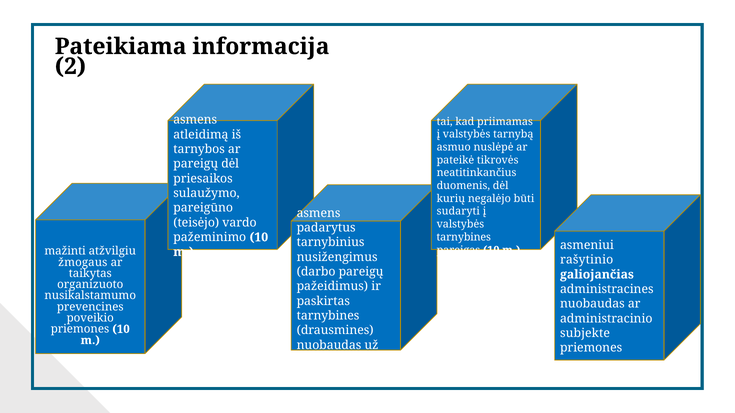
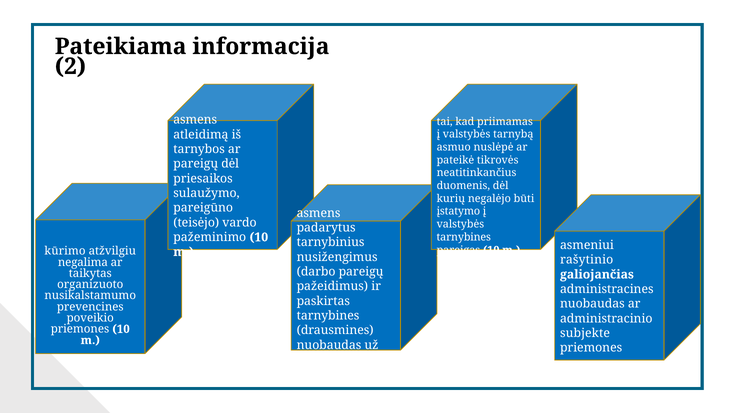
sudaryti: sudaryti -> įstatymo
mažinti: mažinti -> kūrimo
žmogaus: žmogaus -> negalima
